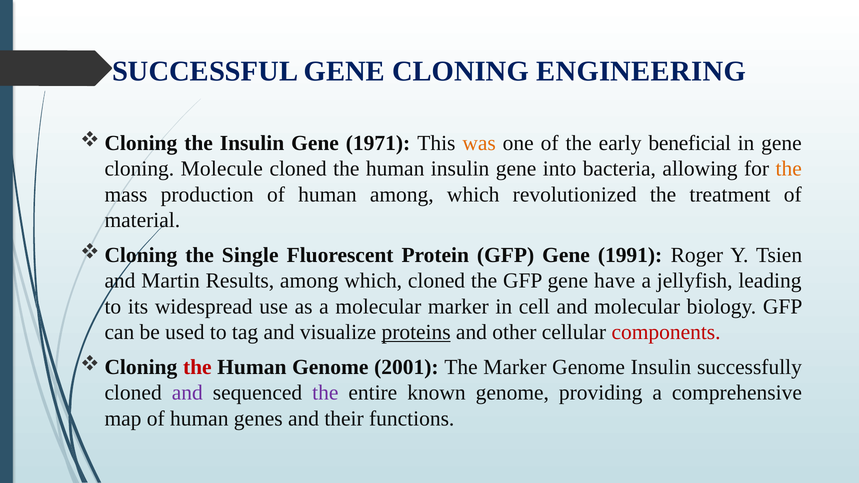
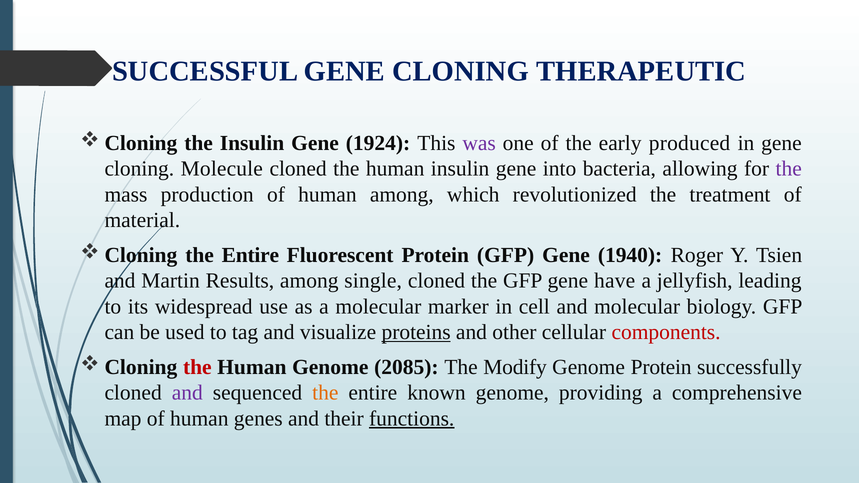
ENGINEERING: ENGINEERING -> THERAPEUTIC
1971: 1971 -> 1924
was colour: orange -> purple
beneficial: beneficial -> produced
the at (789, 169) colour: orange -> purple
Single at (250, 255): Single -> Entire
1991: 1991 -> 1940
which at (373, 281): which -> single
2001: 2001 -> 2085
The Marker: Marker -> Modify
Genome Insulin: Insulin -> Protein
the at (325, 393) colour: purple -> orange
functions underline: none -> present
